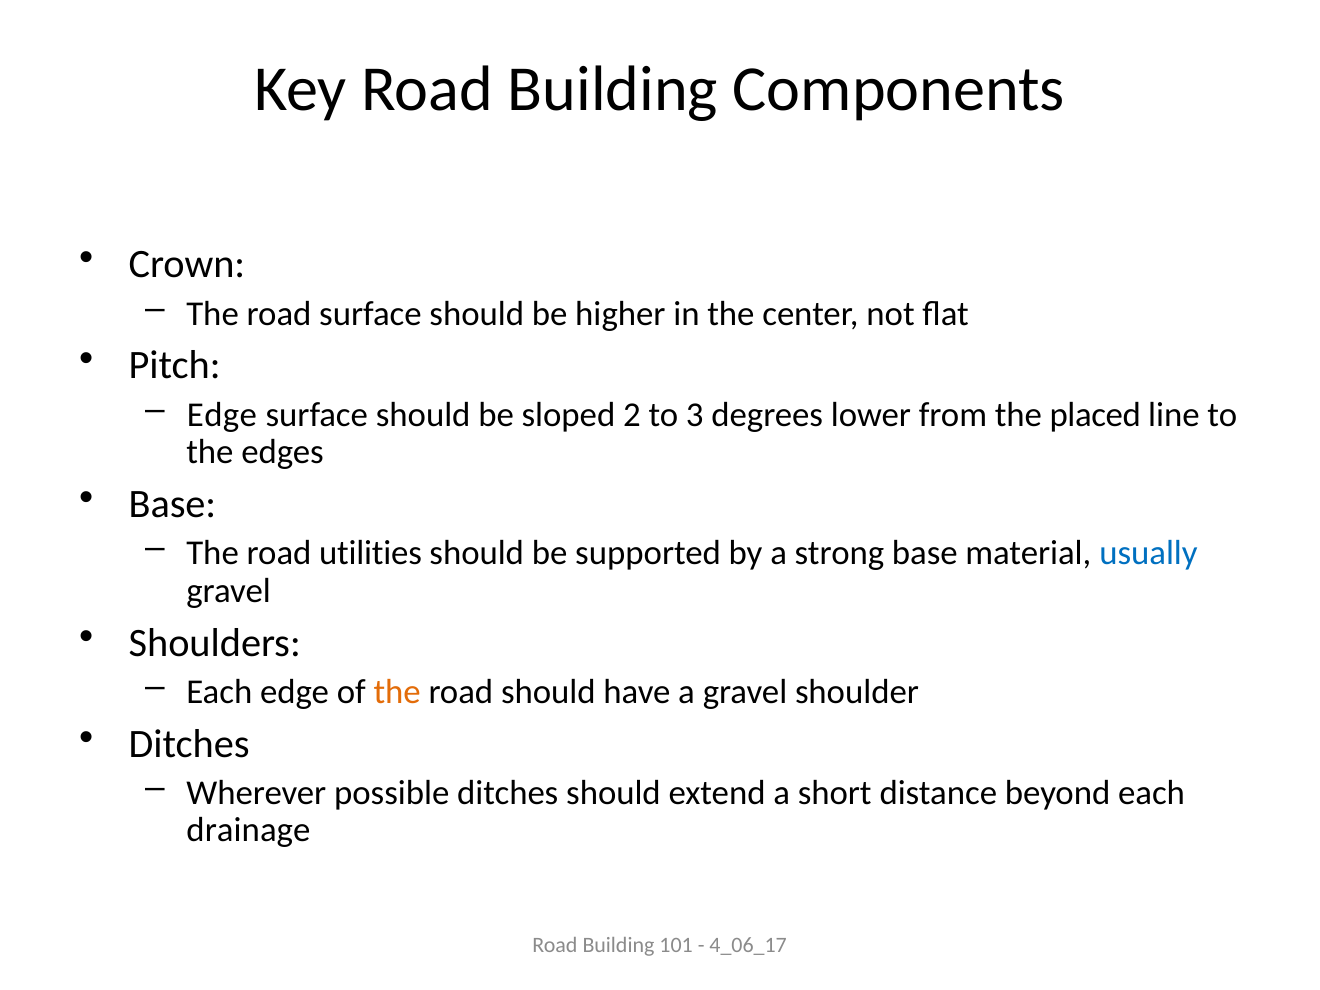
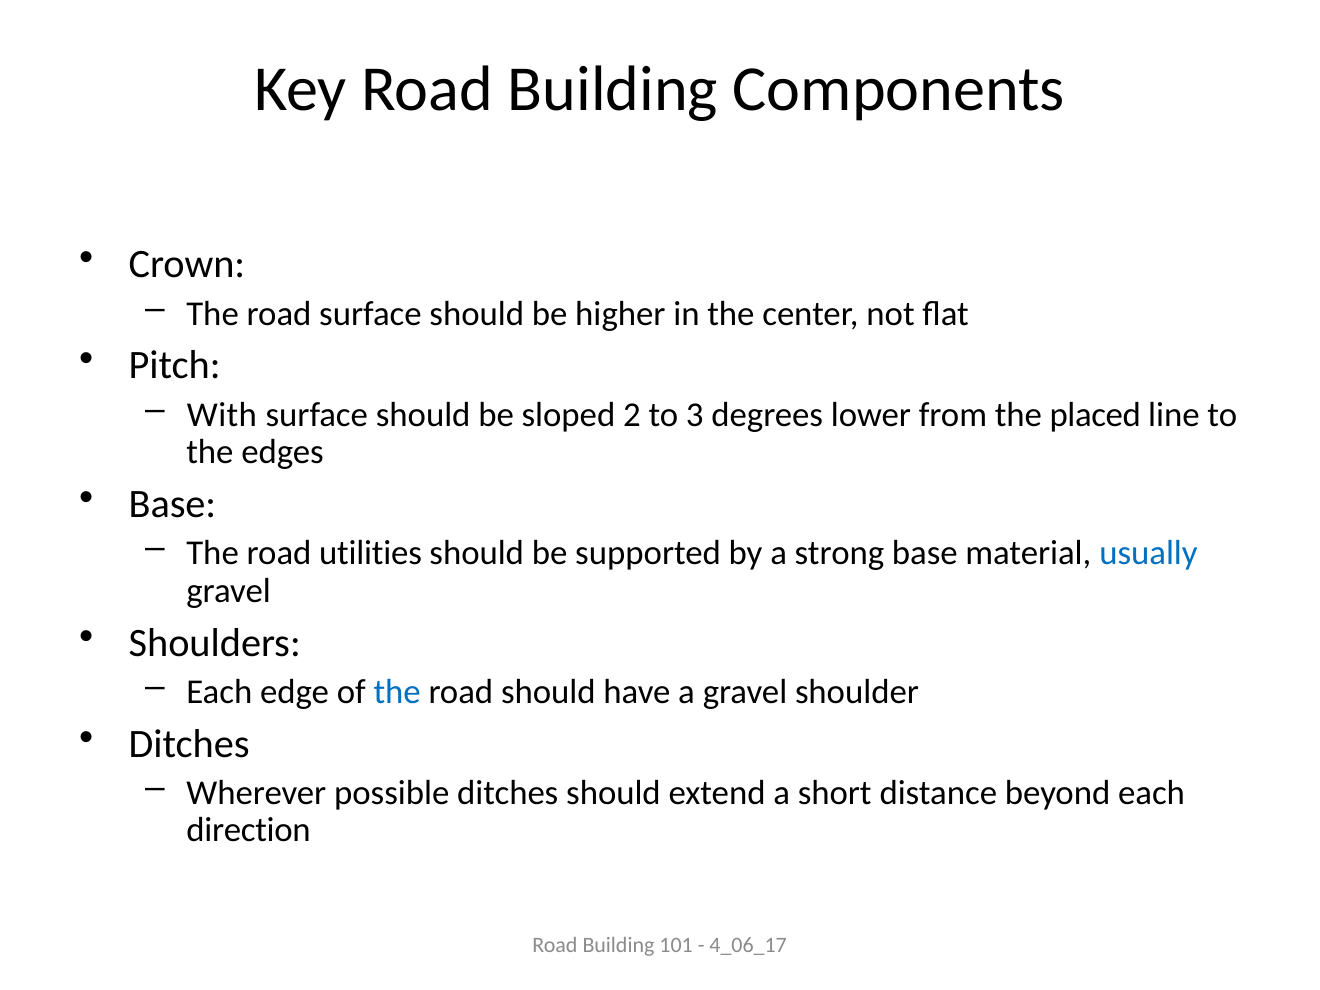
Edge at (222, 415): Edge -> With
the at (397, 692) colour: orange -> blue
drainage: drainage -> direction
